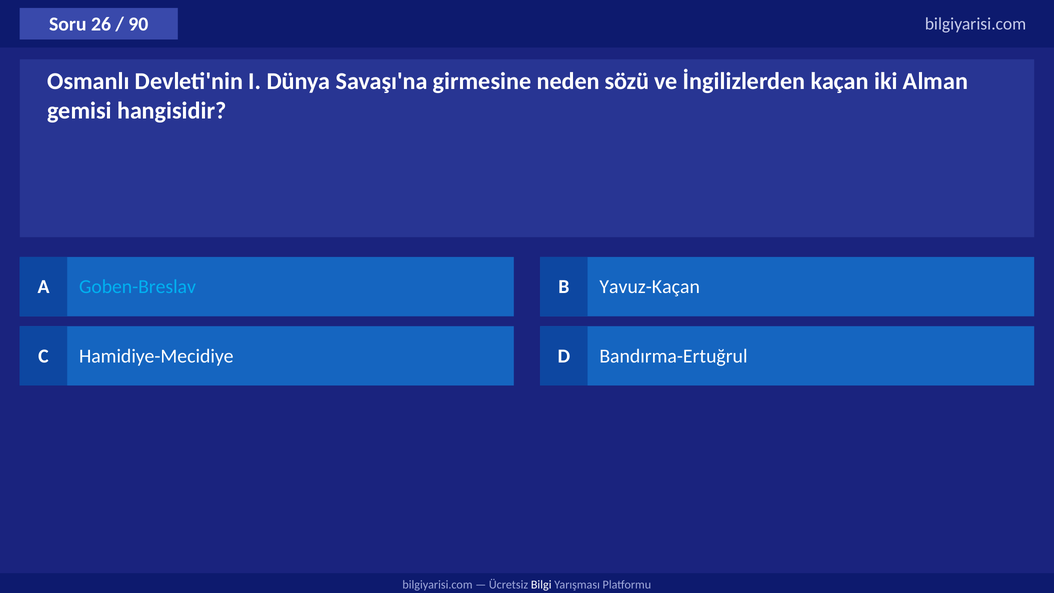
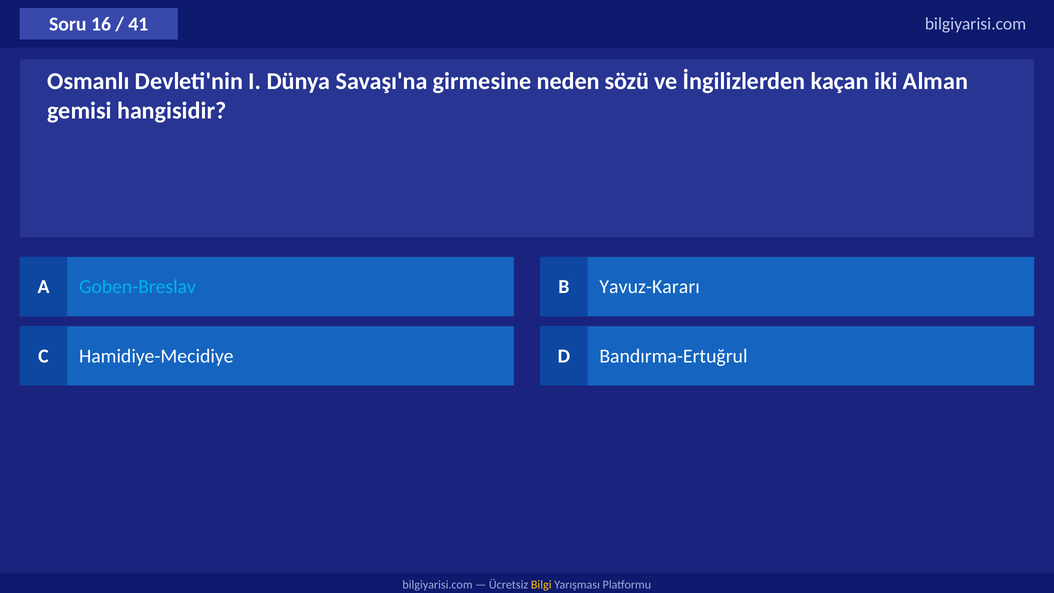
26: 26 -> 16
90: 90 -> 41
Yavuz-Kaçan: Yavuz-Kaçan -> Yavuz-Kararı
Bilgi colour: white -> yellow
